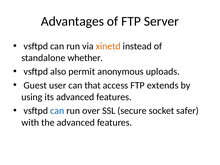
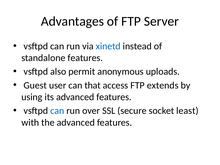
xinetd colour: orange -> blue
standalone whether: whether -> features
safer: safer -> least
